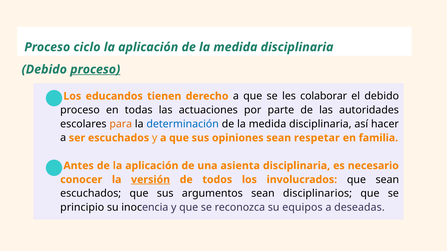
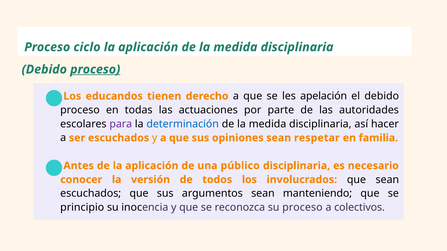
colaborar: colaborar -> apelación
para colour: orange -> purple
asienta: asienta -> público
versión underline: present -> none
disciplinarios: disciplinarios -> manteniendo
su equipos: equipos -> proceso
deseadas: deseadas -> colectivos
